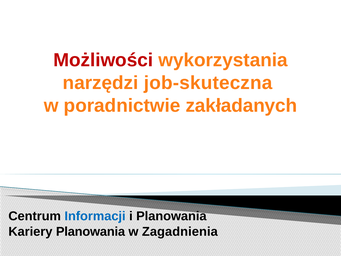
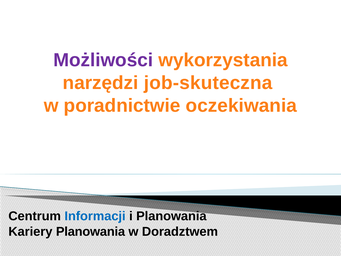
Możliwości colour: red -> purple
zakładanych: zakładanych -> oczekiwania
Zagadnienia: Zagadnienia -> Doradztwem
